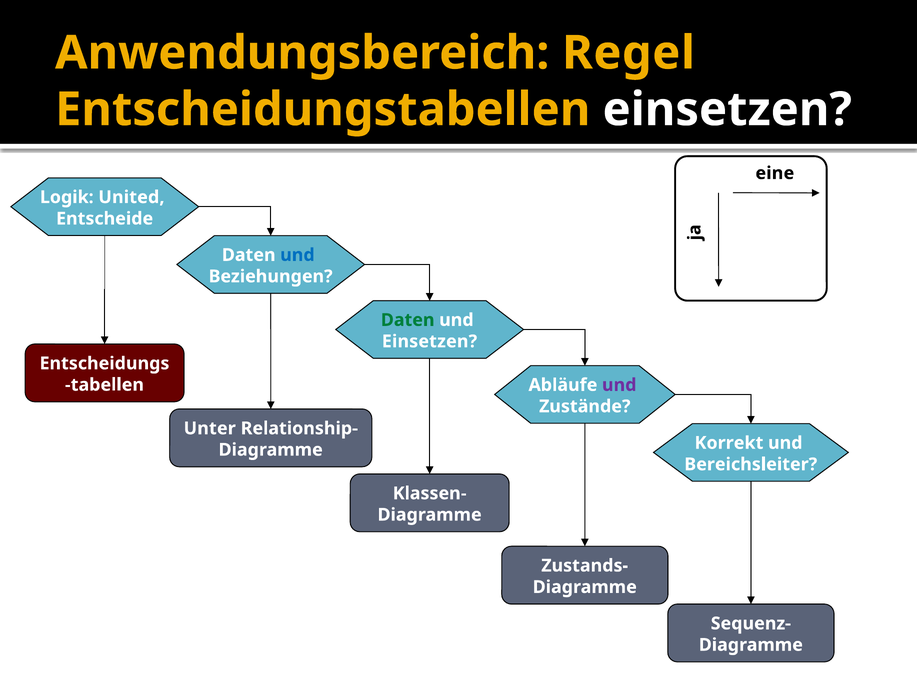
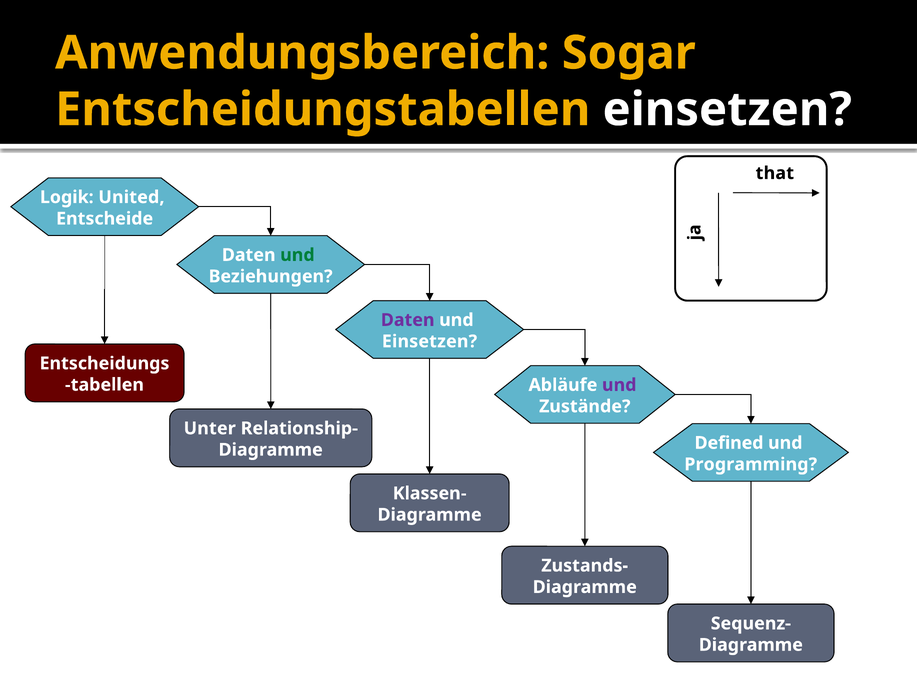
Regel: Regel -> Sogar
eine: eine -> that
und at (297, 255) colour: blue -> green
Daten at (408, 320) colour: green -> purple
Korrekt: Korrekt -> Defined
Bereichsleiter: Bereichsleiter -> Programming
